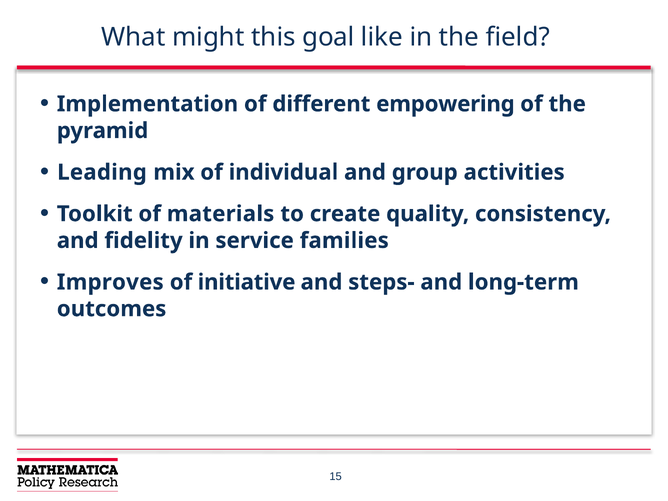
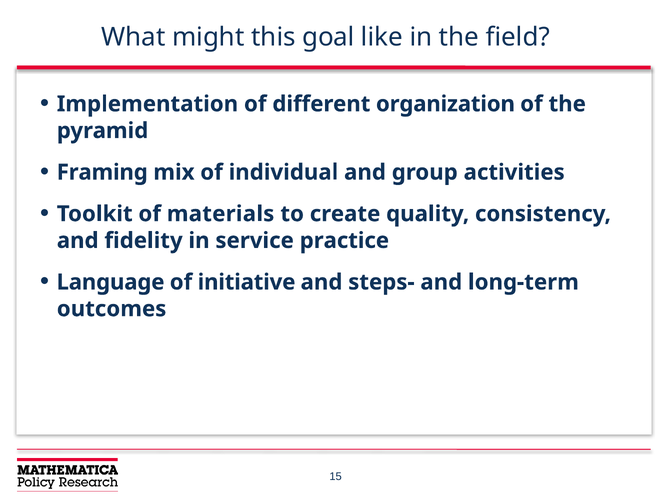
empowering: empowering -> organization
Leading: Leading -> Framing
families: families -> practice
Improves: Improves -> Language
